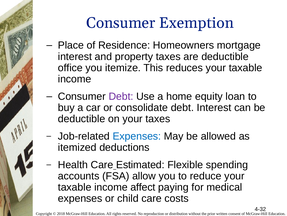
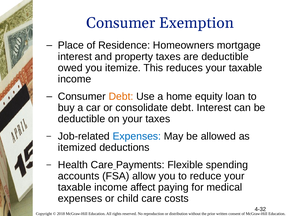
office: office -> owed
Debt at (121, 96) colour: purple -> orange
Estimated: Estimated -> Payments
